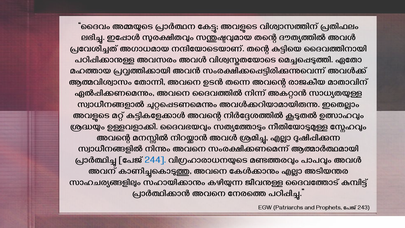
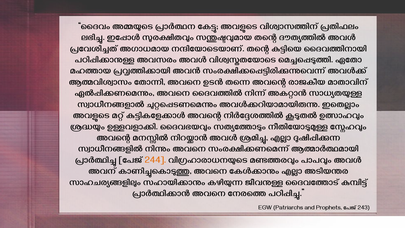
244 colour: blue -> orange
